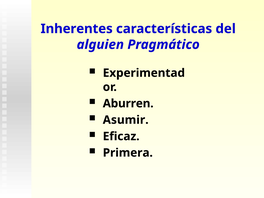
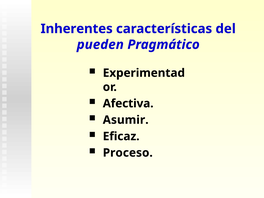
alguien: alguien -> pueden
Aburren: Aburren -> Afectiva
Primera: Primera -> Proceso
